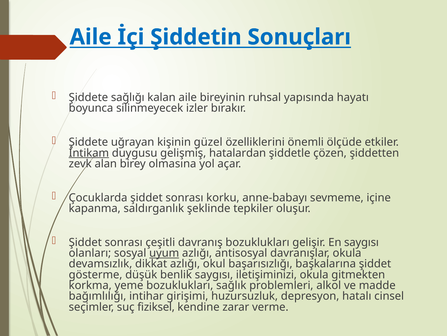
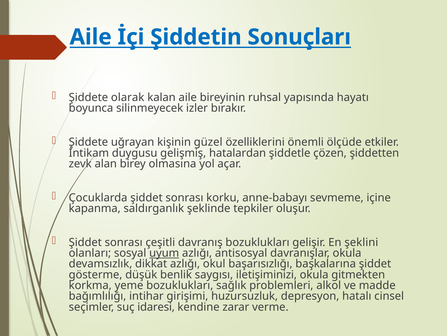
sağlığı: sağlığı -> olarak
İntikam underline: present -> none
En saygısı: saygısı -> şeklini
fiziksel: fiziksel -> idaresi
